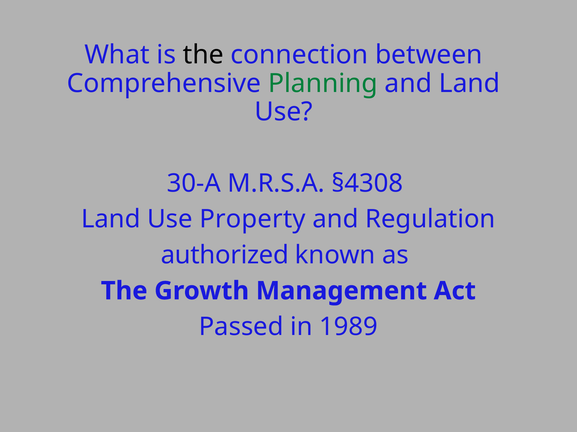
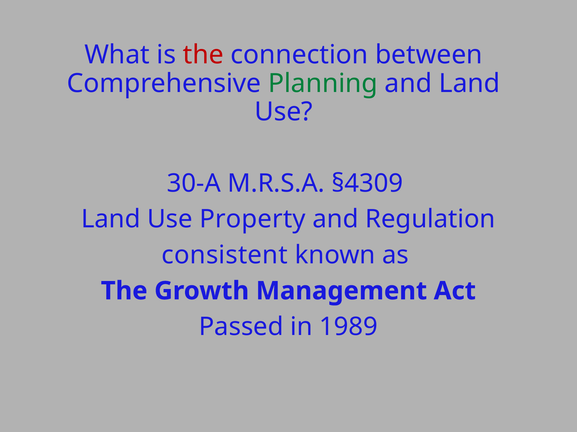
the at (203, 55) colour: black -> red
§4308: §4308 -> §4309
authorized: authorized -> consistent
